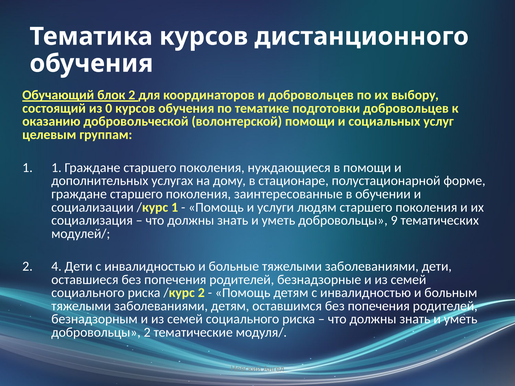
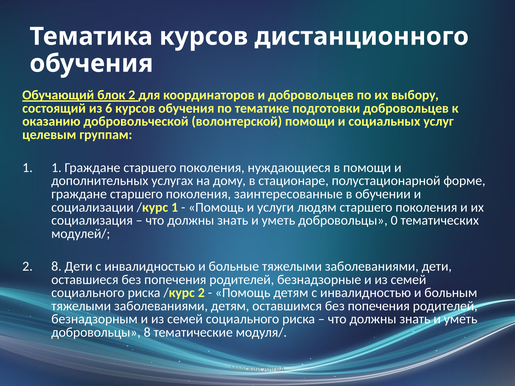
0: 0 -> 6
9: 9 -> 0
2 4: 4 -> 8
добровольцы 2: 2 -> 8
